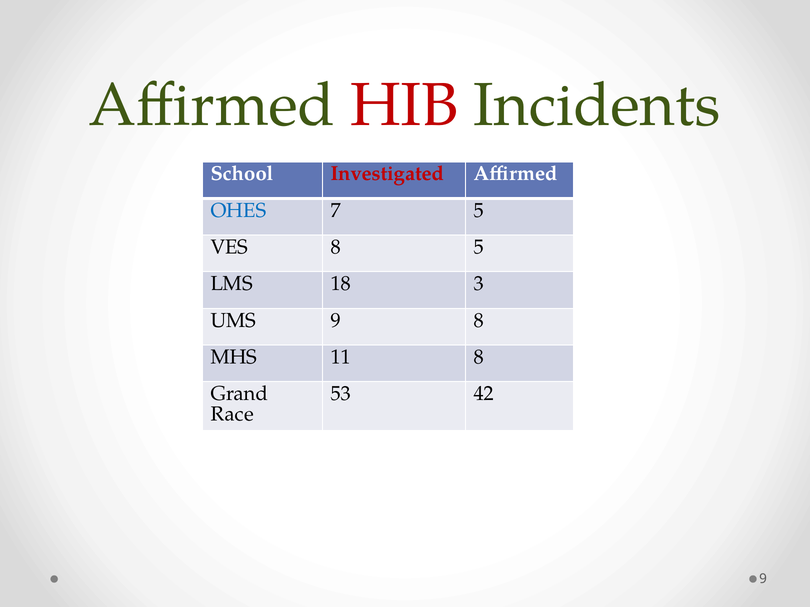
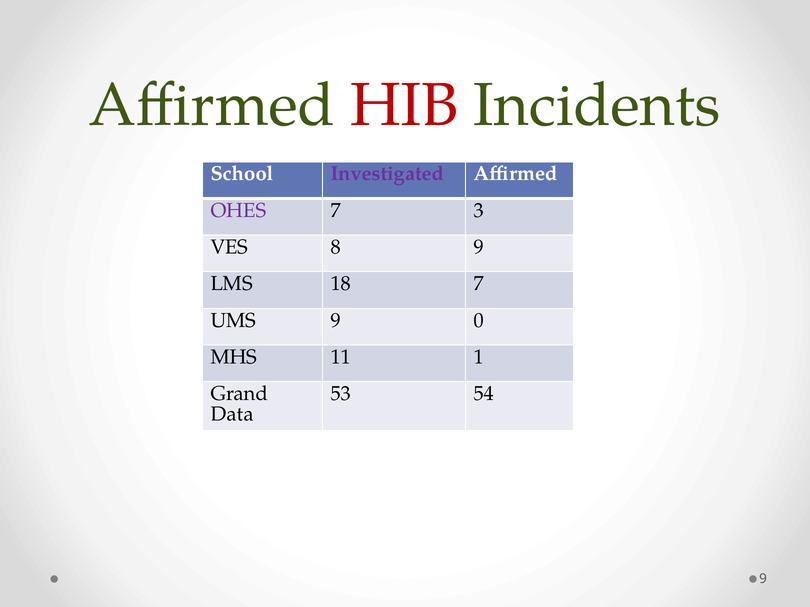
Investigated colour: red -> purple
OHES colour: blue -> purple
7 5: 5 -> 3
8 5: 5 -> 9
18 3: 3 -> 7
9 8: 8 -> 0
11 8: 8 -> 1
42: 42 -> 54
Race: Race -> Data
